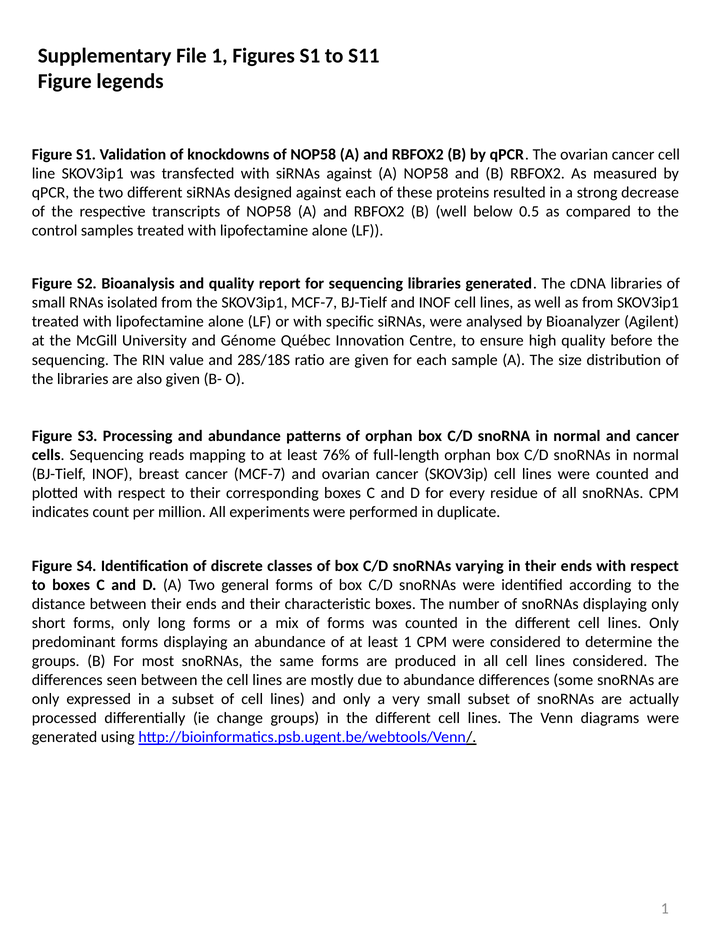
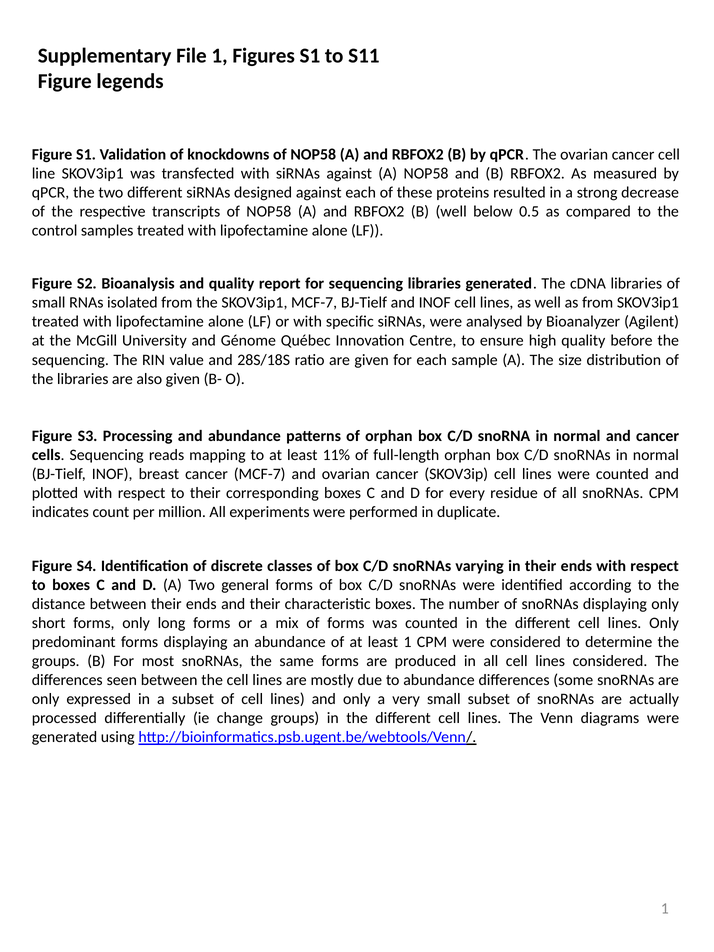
76%: 76% -> 11%
